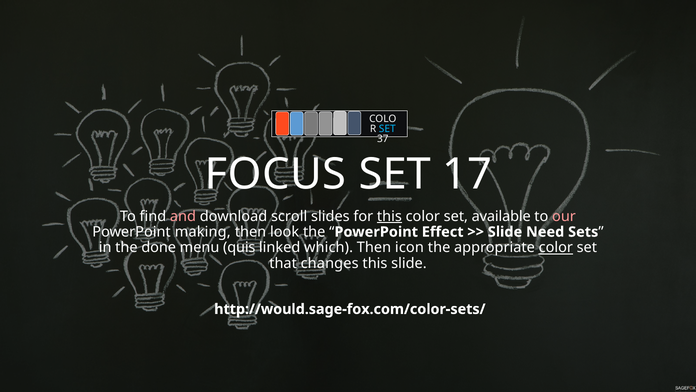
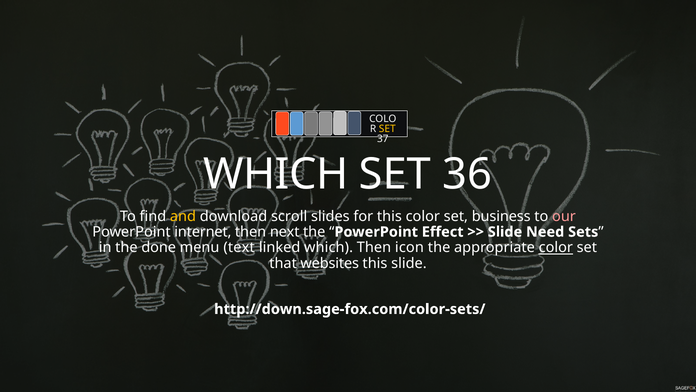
SET at (387, 129) colour: light blue -> yellow
FOCUS at (275, 174): FOCUS -> WHICH
17: 17 -> 36
and colour: pink -> yellow
this at (389, 216) underline: present -> none
available: available -> business
making: making -> internet
look: look -> next
quis: quis -> text
changes: changes -> websites
http://would.sage-fox.com/color-sets/: http://would.sage-fox.com/color-sets/ -> http://down.sage-fox.com/color-sets/
